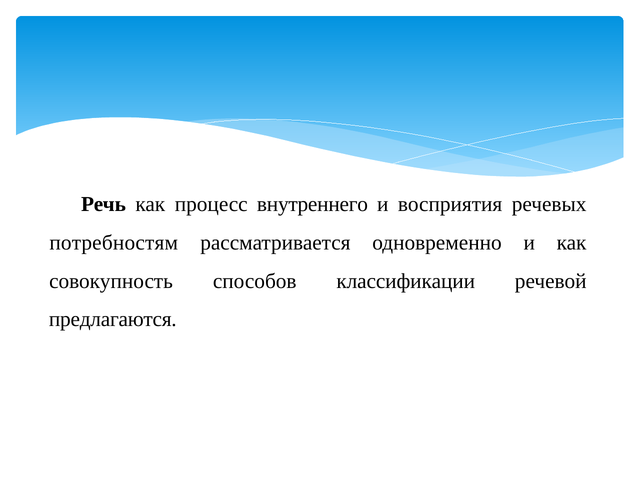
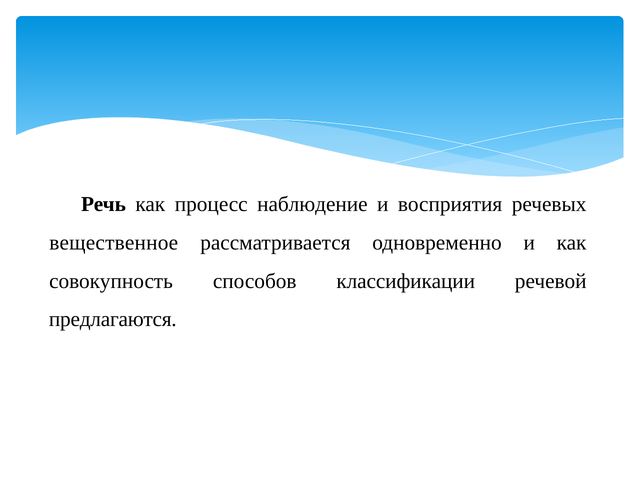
внутреннего: внутреннего -> наблюдение
потребностям: потребностям -> вещественное
